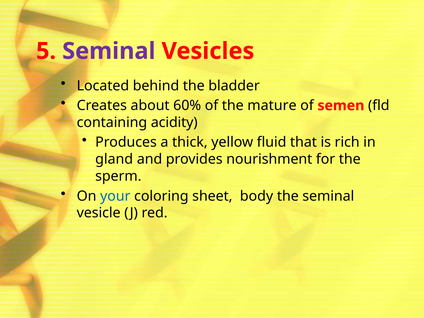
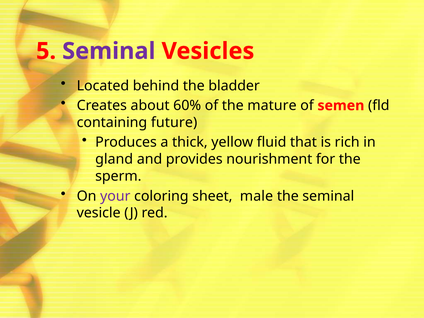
acidity: acidity -> future
your colour: blue -> purple
body: body -> male
